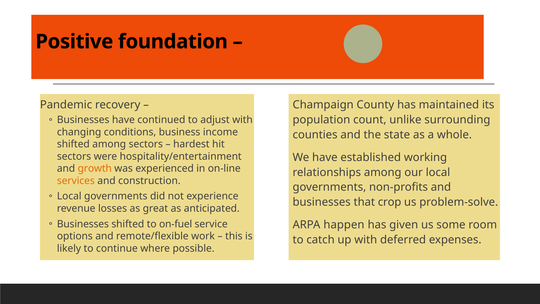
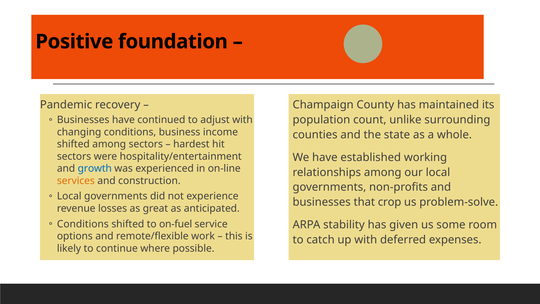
growth colour: orange -> blue
Businesses at (83, 224): Businesses -> Conditions
happen: happen -> stability
